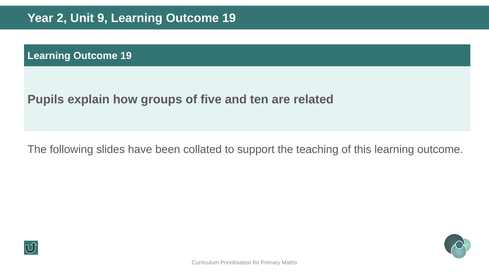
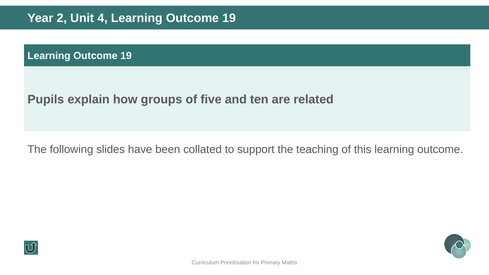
9: 9 -> 4
